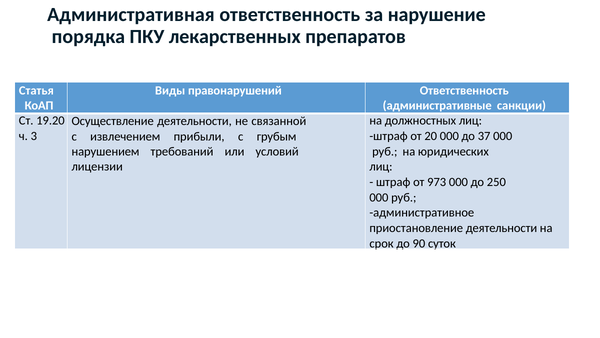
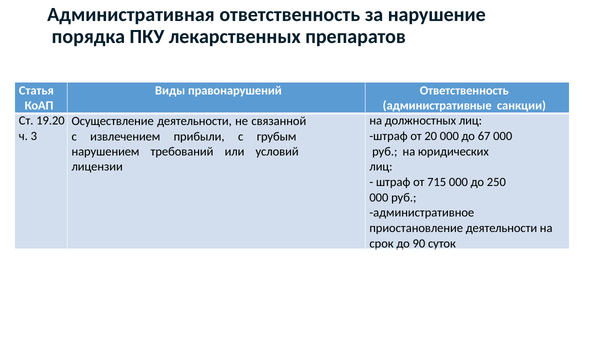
37: 37 -> 67
973: 973 -> 715
